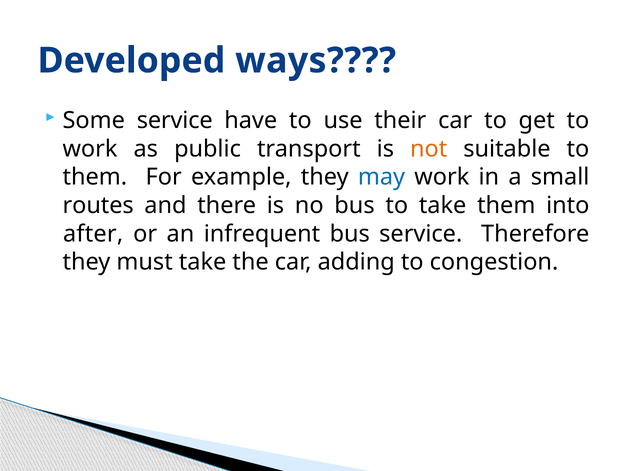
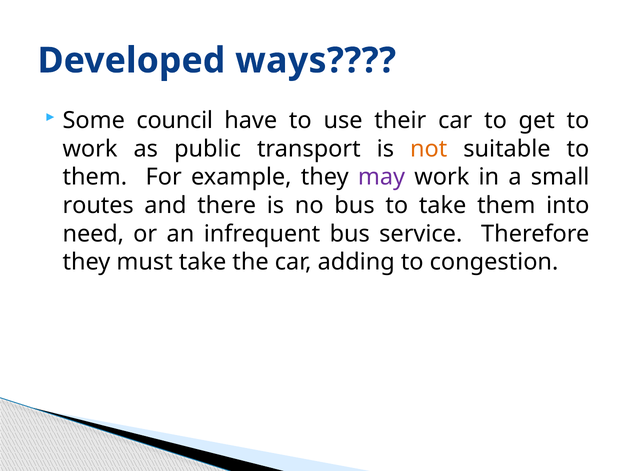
Some service: service -> council
may colour: blue -> purple
after: after -> need
